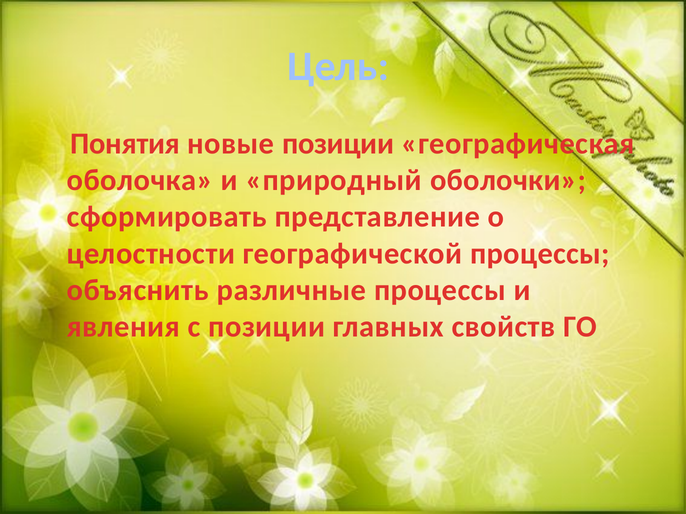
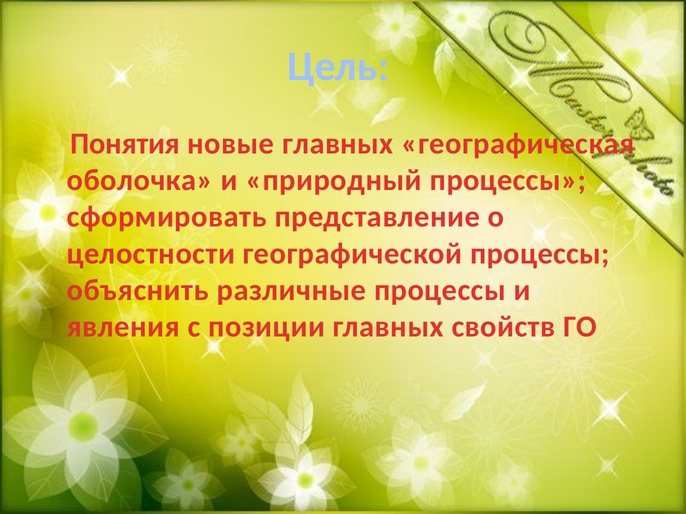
новые позиции: позиции -> главных
природный оболочки: оболочки -> процессы
